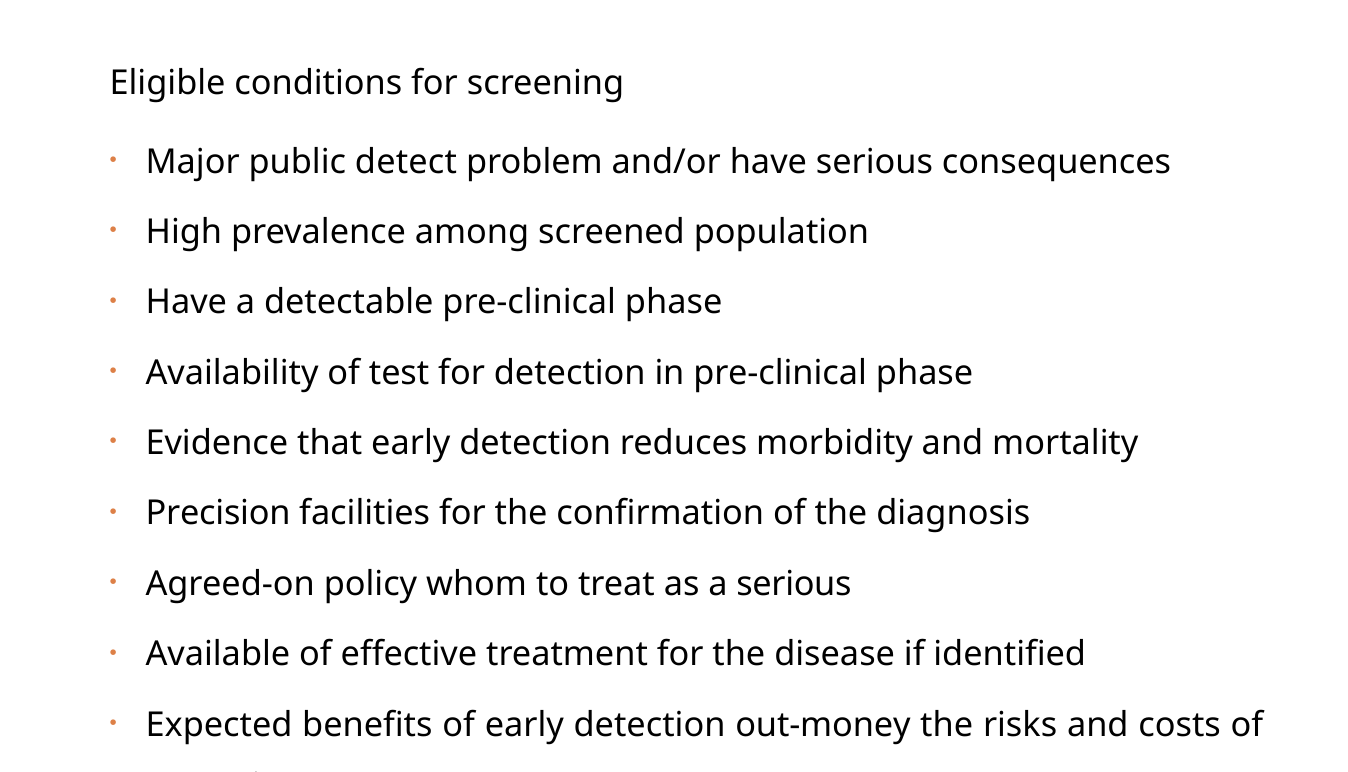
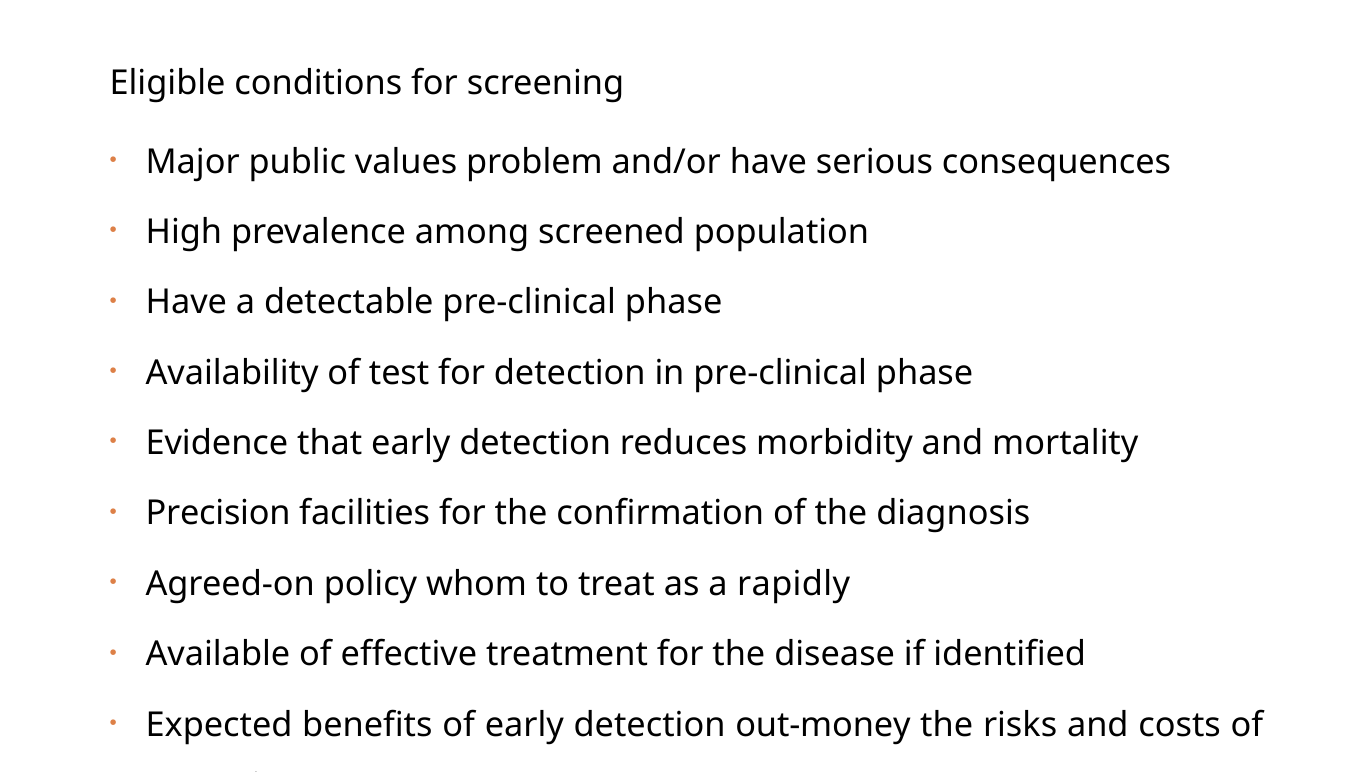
detect: detect -> values
a serious: serious -> rapidly
